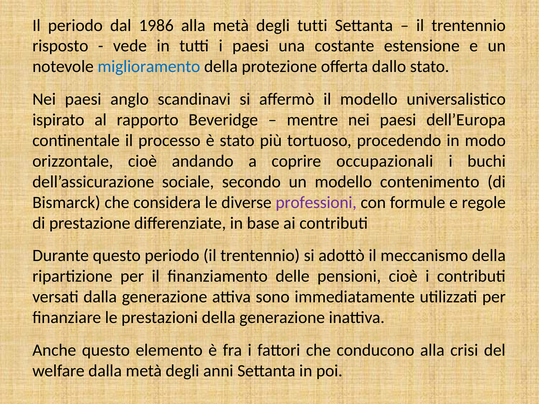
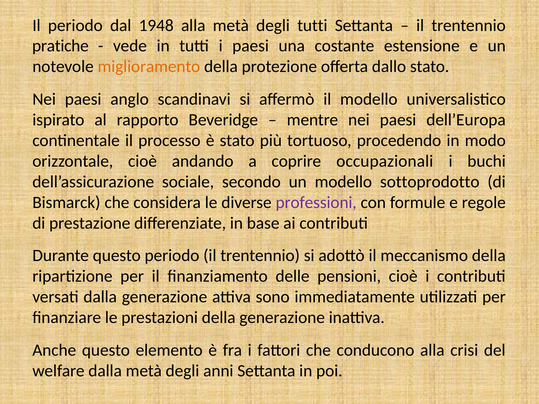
1986: 1986 -> 1948
risposto: risposto -> pratiche
miglioramento colour: blue -> orange
contenimento: contenimento -> sottoprodotto
